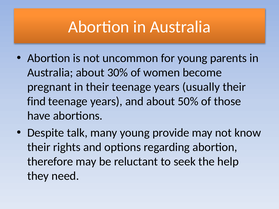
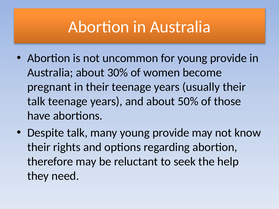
for young parents: parents -> provide
find at (36, 102): find -> talk
